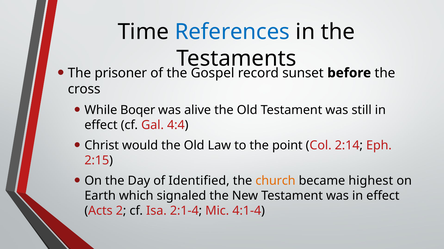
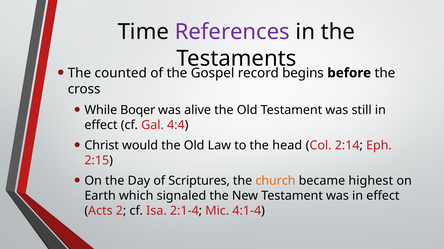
References colour: blue -> purple
prisoner: prisoner -> counted
sunset: sunset -> begins
point: point -> head
Identified: Identified -> Scriptures
